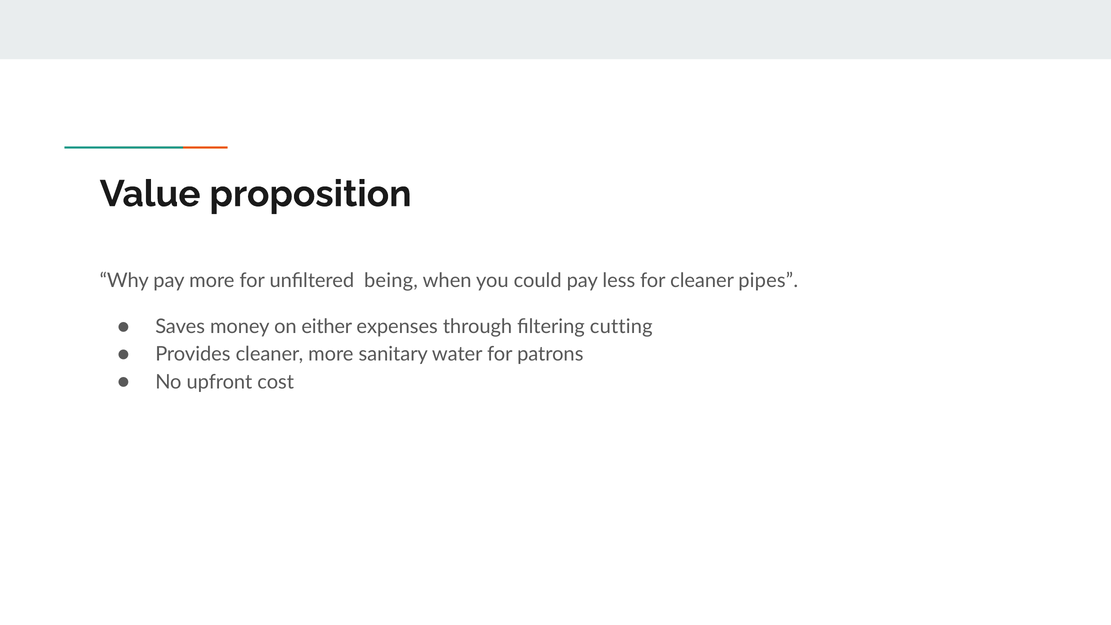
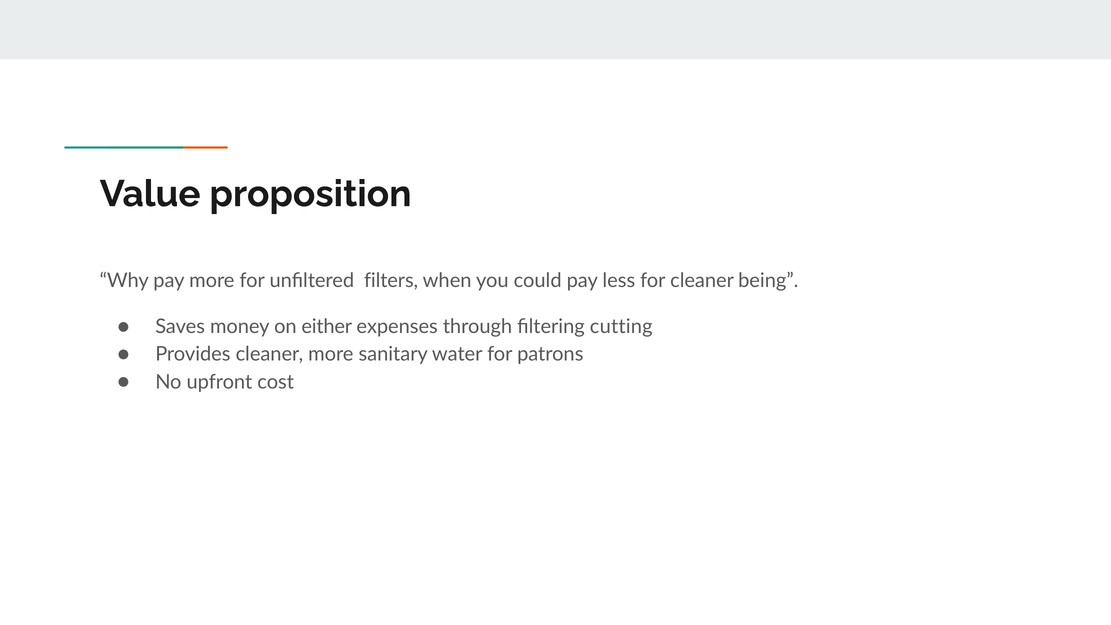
being: being -> filters
pipes: pipes -> being
